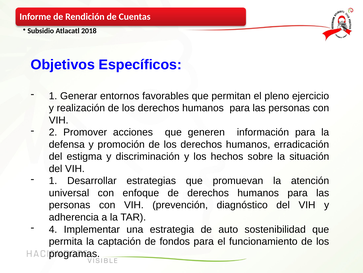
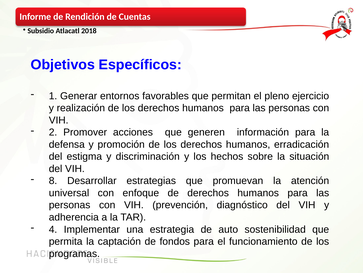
1 at (53, 180): 1 -> 8
